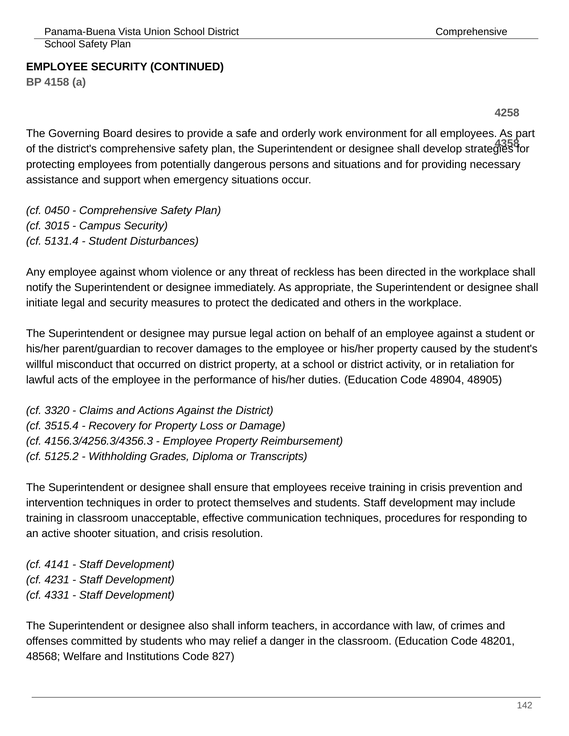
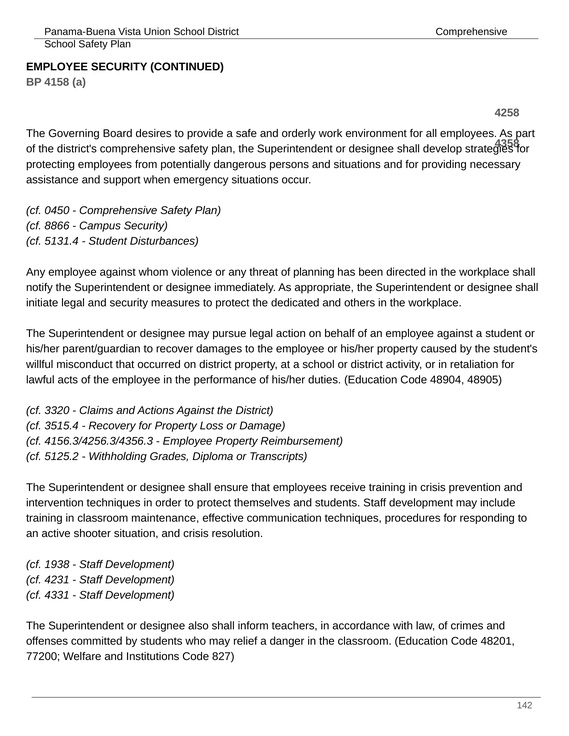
3015: 3015 -> 8866
reckless: reckless -> planning
unacceptable: unacceptable -> maintenance
4141: 4141 -> 1938
48568: 48568 -> 77200
